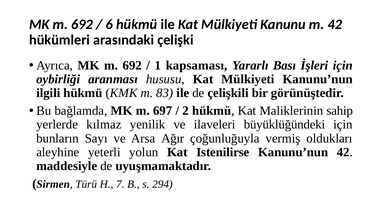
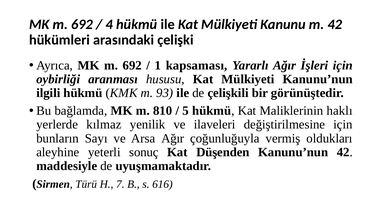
6: 6 -> 4
Yararlı Bası: Bası -> Ağır
83: 83 -> 93
697: 697 -> 810
2: 2 -> 5
sahip: sahip -> haklı
büyüklüğündeki: büyüklüğündeki -> değiştirilmesine
yolun: yolun -> sonuç
Istenilirse: Istenilirse -> Düşenden
294: 294 -> 616
